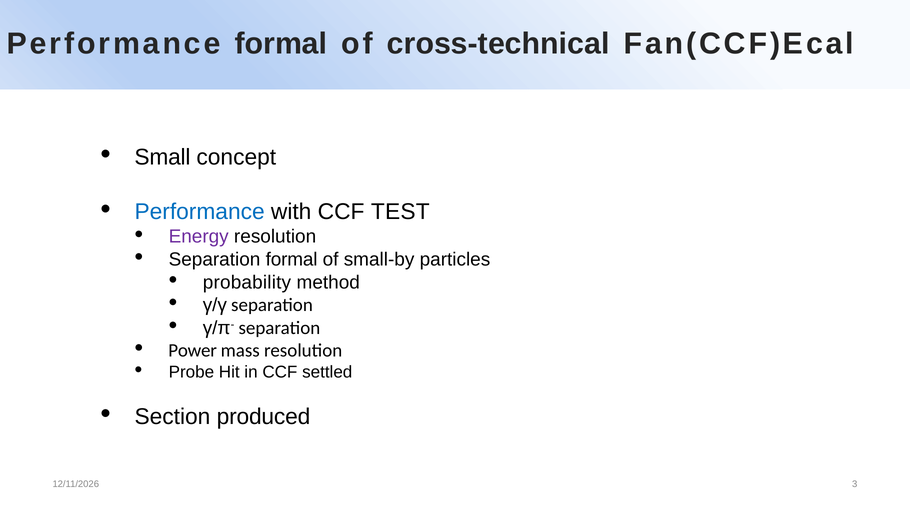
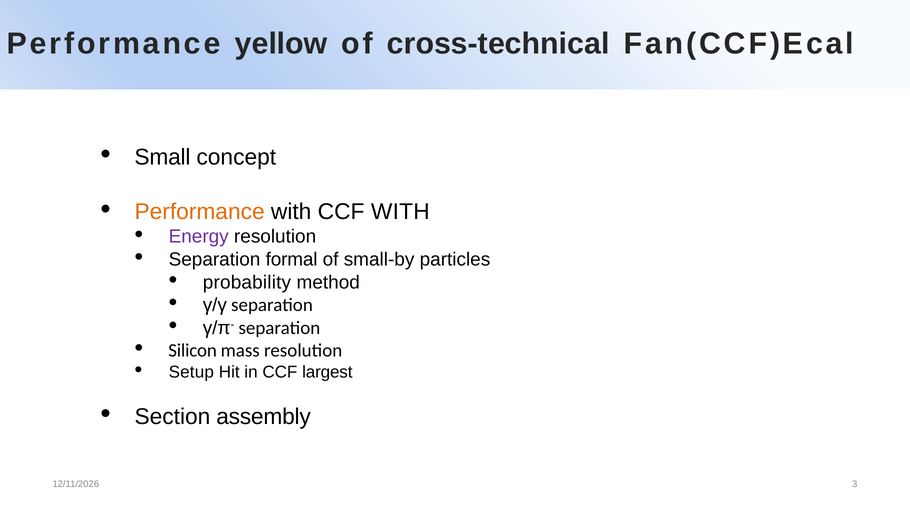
Performance formal: formal -> yellow
Performance at (200, 212) colour: blue -> orange
CCF TEST: TEST -> WITH
Power: Power -> Silicon
Probe: Probe -> Setup
settled: settled -> largest
produced: produced -> assembly
